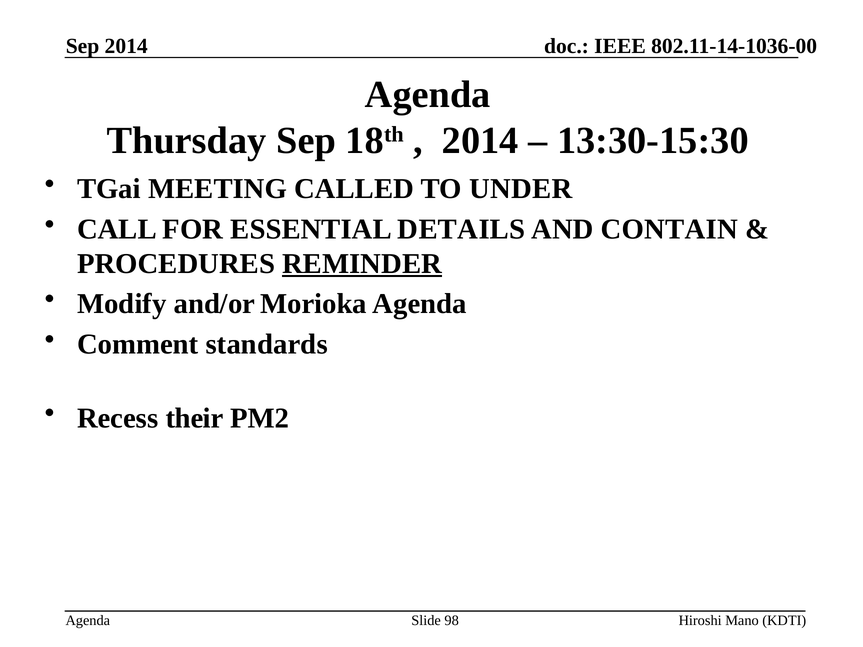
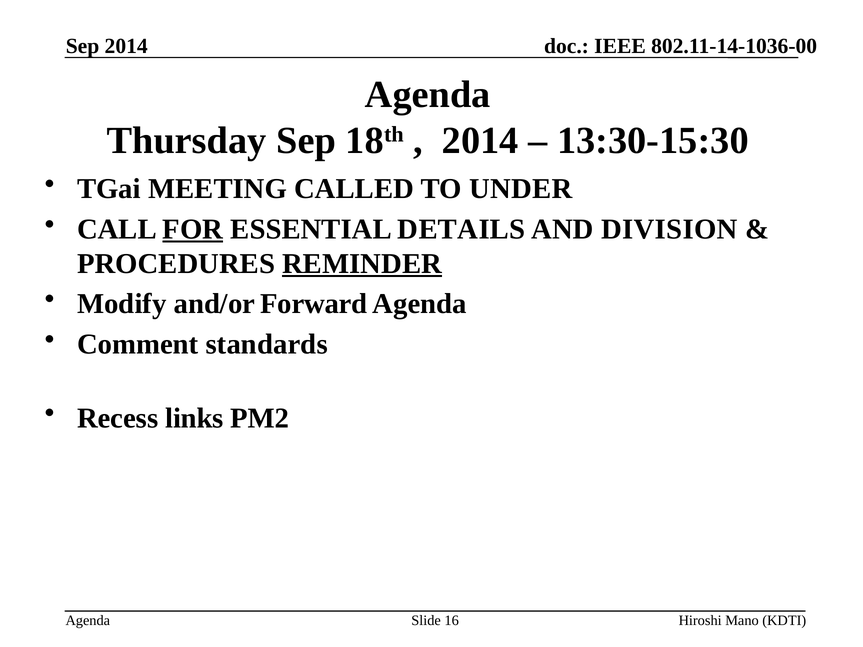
FOR underline: none -> present
CONTAIN: CONTAIN -> DIVISION
Morioka: Morioka -> Forward
their: their -> links
98: 98 -> 16
